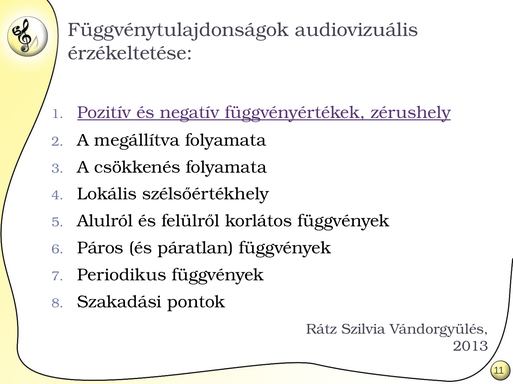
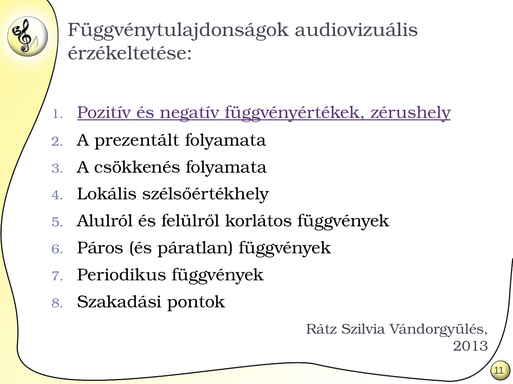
megállítva: megállítva -> prezentált
